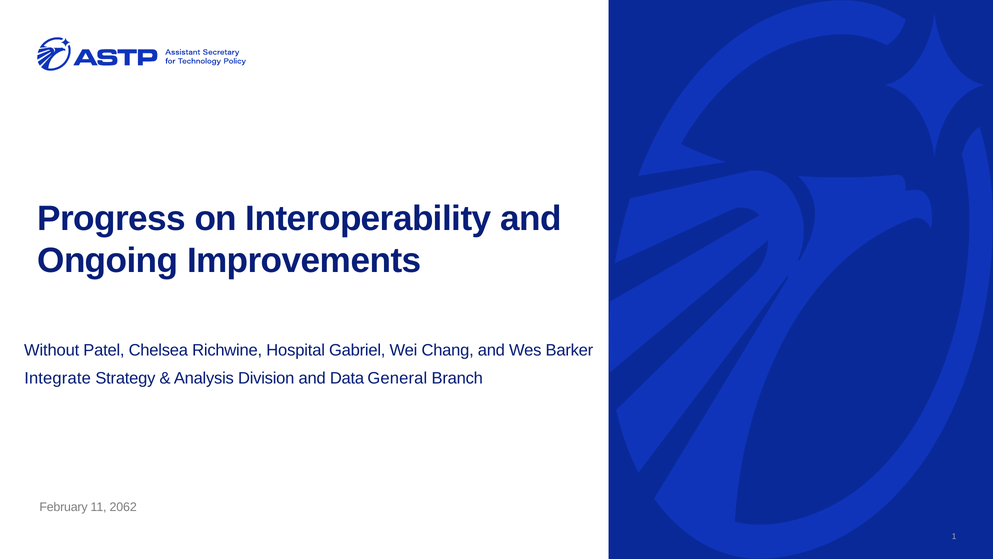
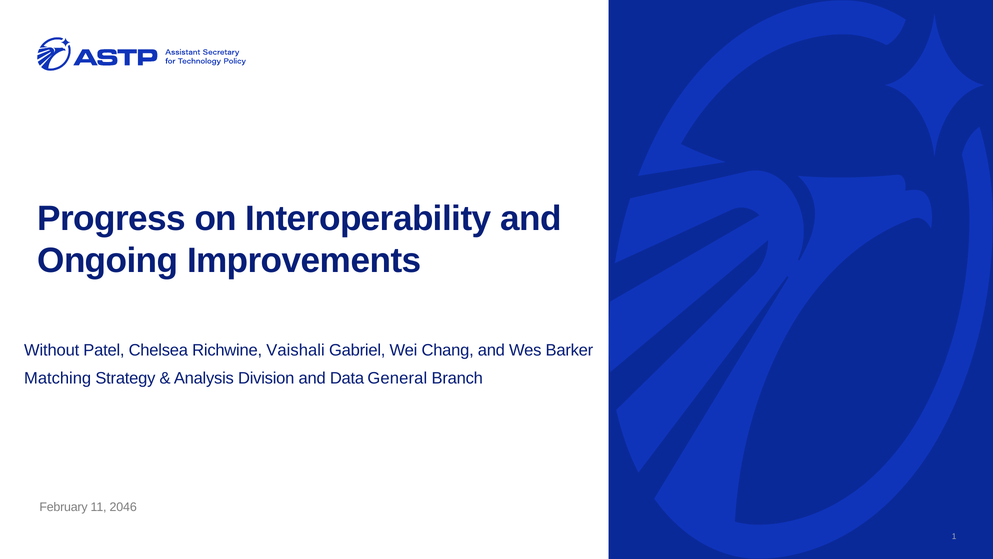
Hospital: Hospital -> Vaishali
Integrate: Integrate -> Matching
2062: 2062 -> 2046
